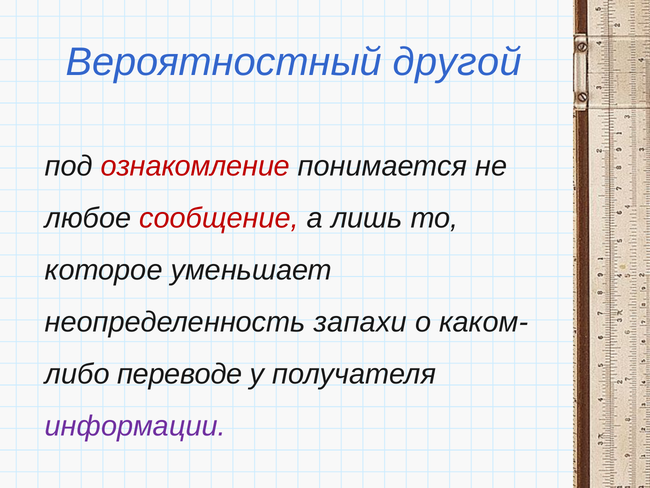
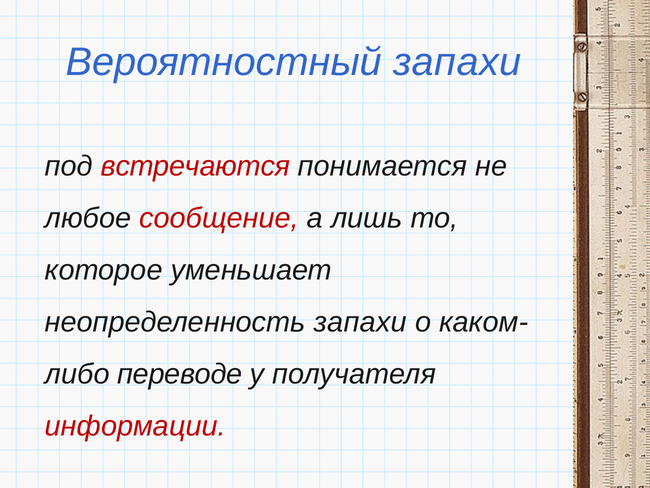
Вероятностный другой: другой -> запахи
ознакомление: ознакомление -> встречаются
информации colour: purple -> red
